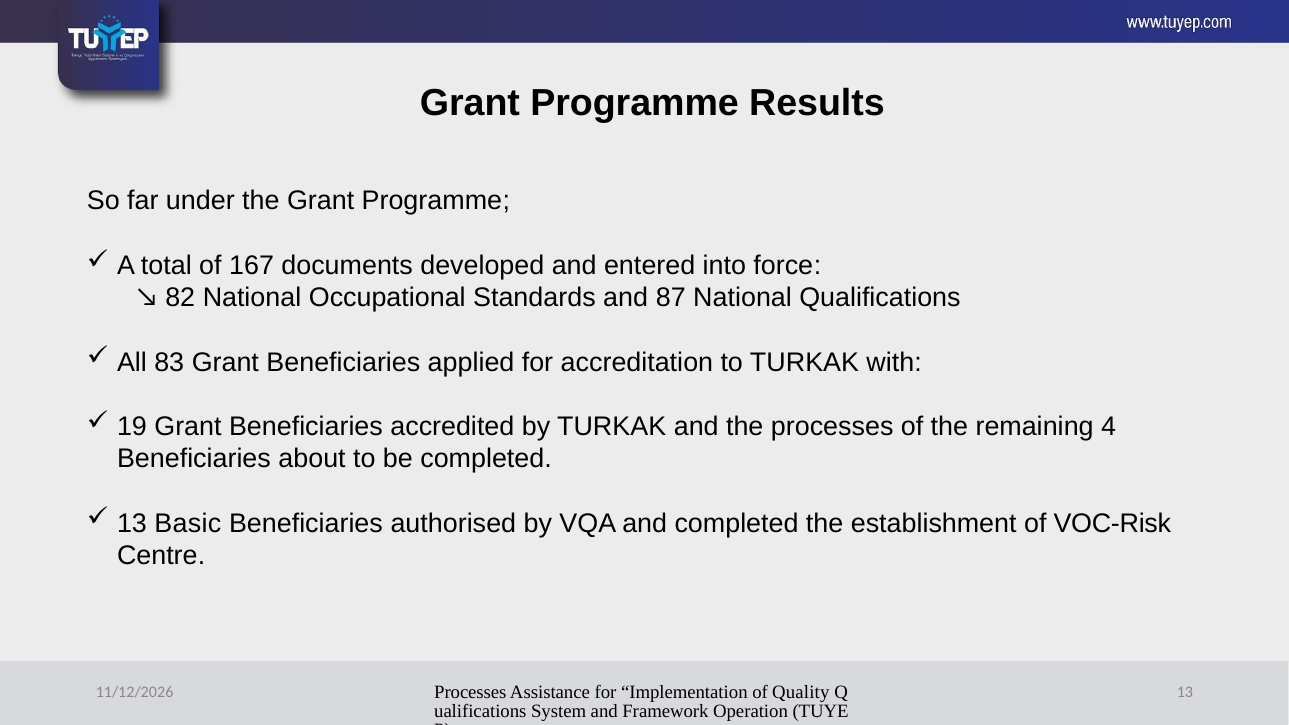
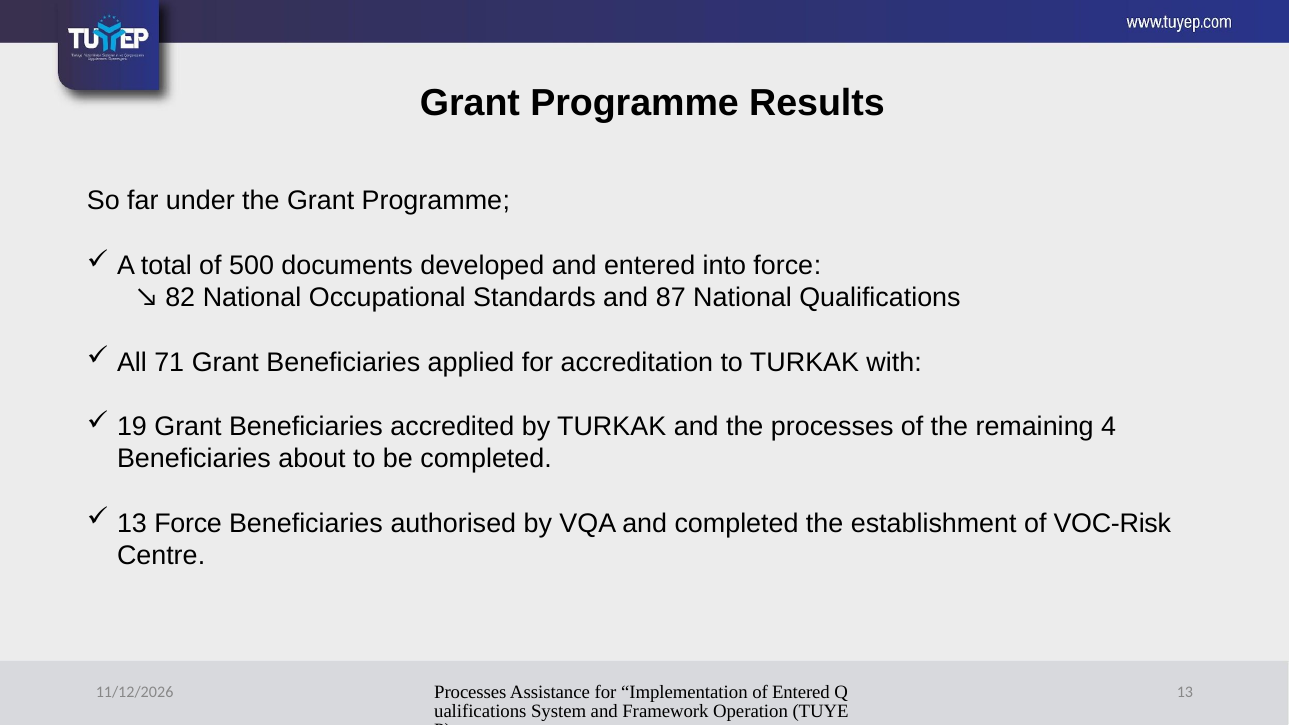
167: 167 -> 500
83: 83 -> 71
13 Basic: Basic -> Force
of Quality: Quality -> Entered
